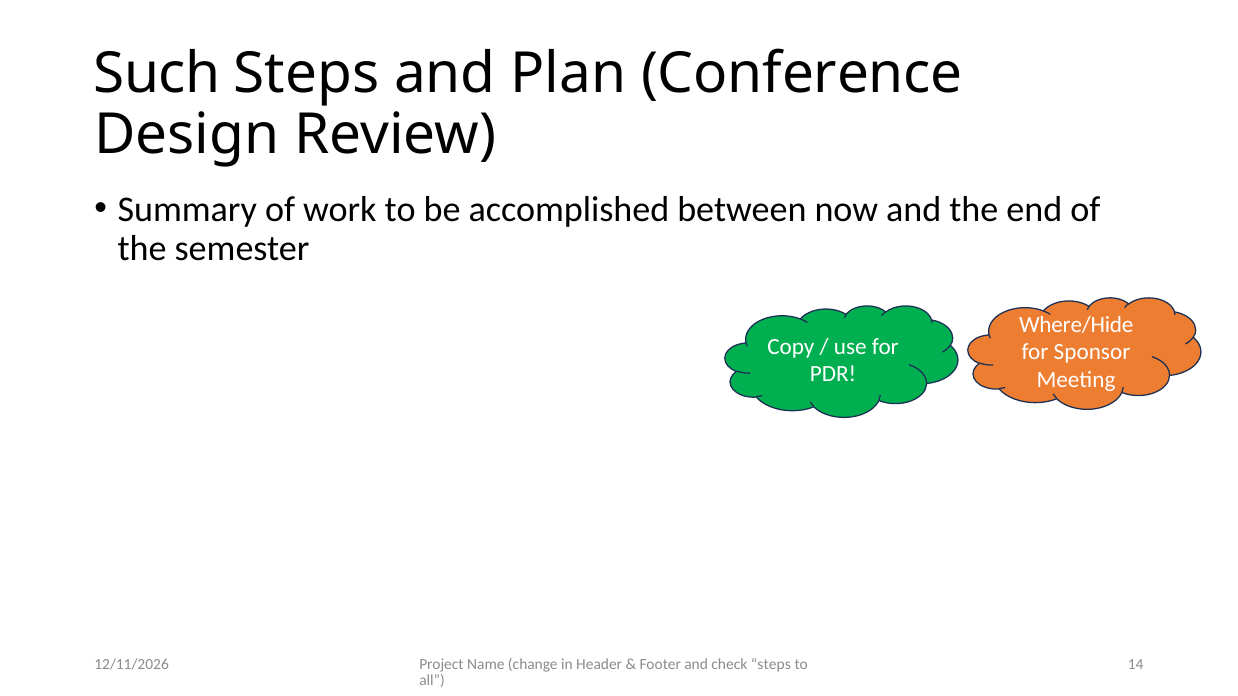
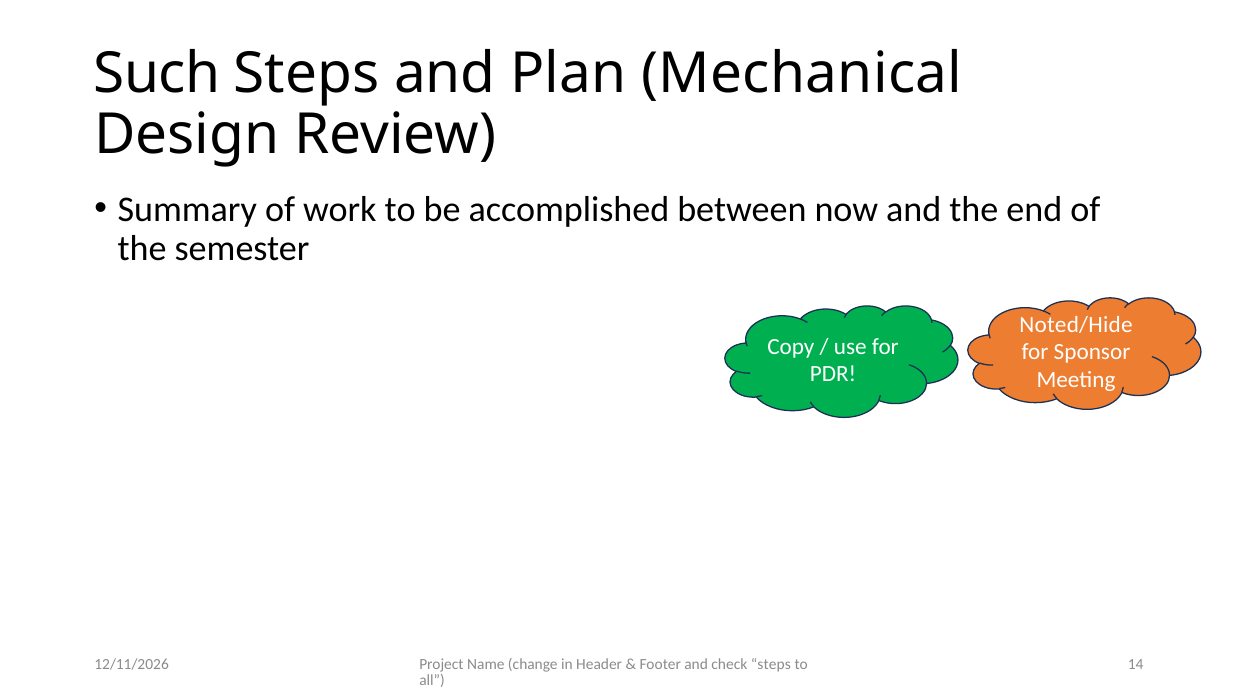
Conference: Conference -> Mechanical
Where/Hide: Where/Hide -> Noted/Hide
